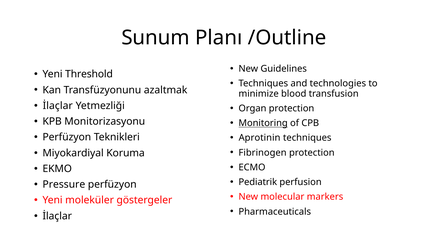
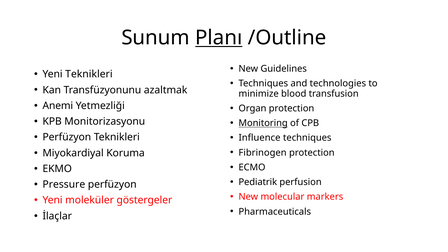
Planı underline: none -> present
Yeni Threshold: Threshold -> Teknikleri
İlaçlar at (58, 106): İlaçlar -> Anemi
Aprotinin: Aprotinin -> Influence
